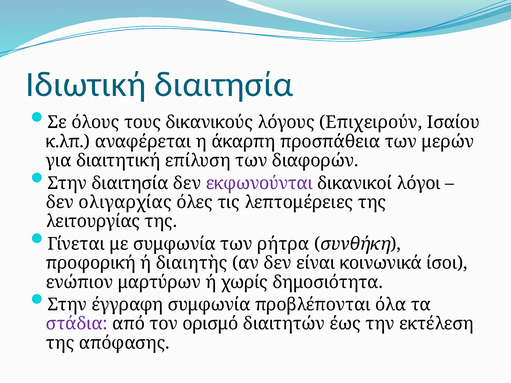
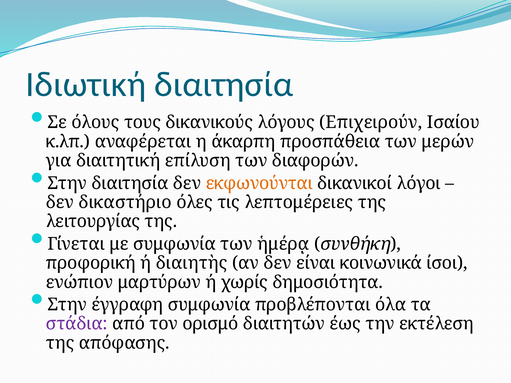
εκφωνούνται colour: purple -> orange
ολιγαρχίας: ολιγαρχίας -> δικαστήριο
ρήτρα: ρήτρα -> ἡμέρᾳ
